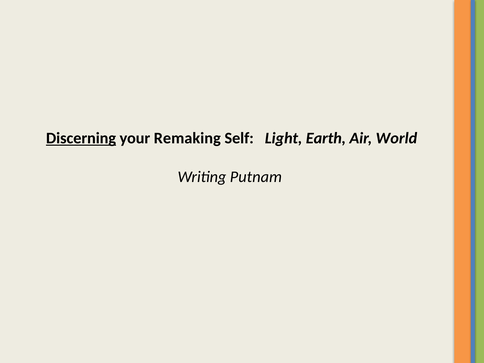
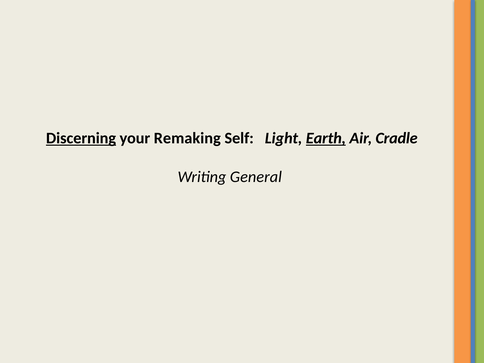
Earth underline: none -> present
World: World -> Cradle
Putnam: Putnam -> General
